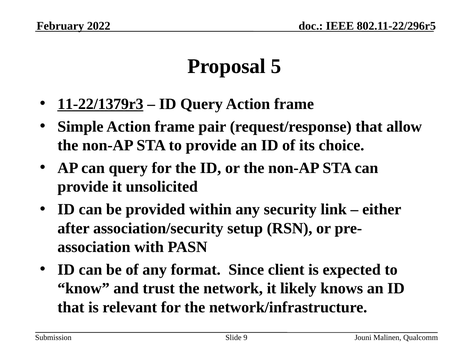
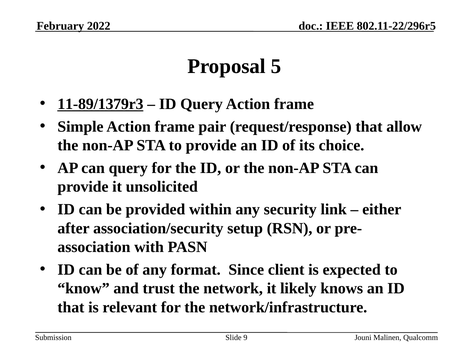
11-22/1379r3: 11-22/1379r3 -> 11-89/1379r3
